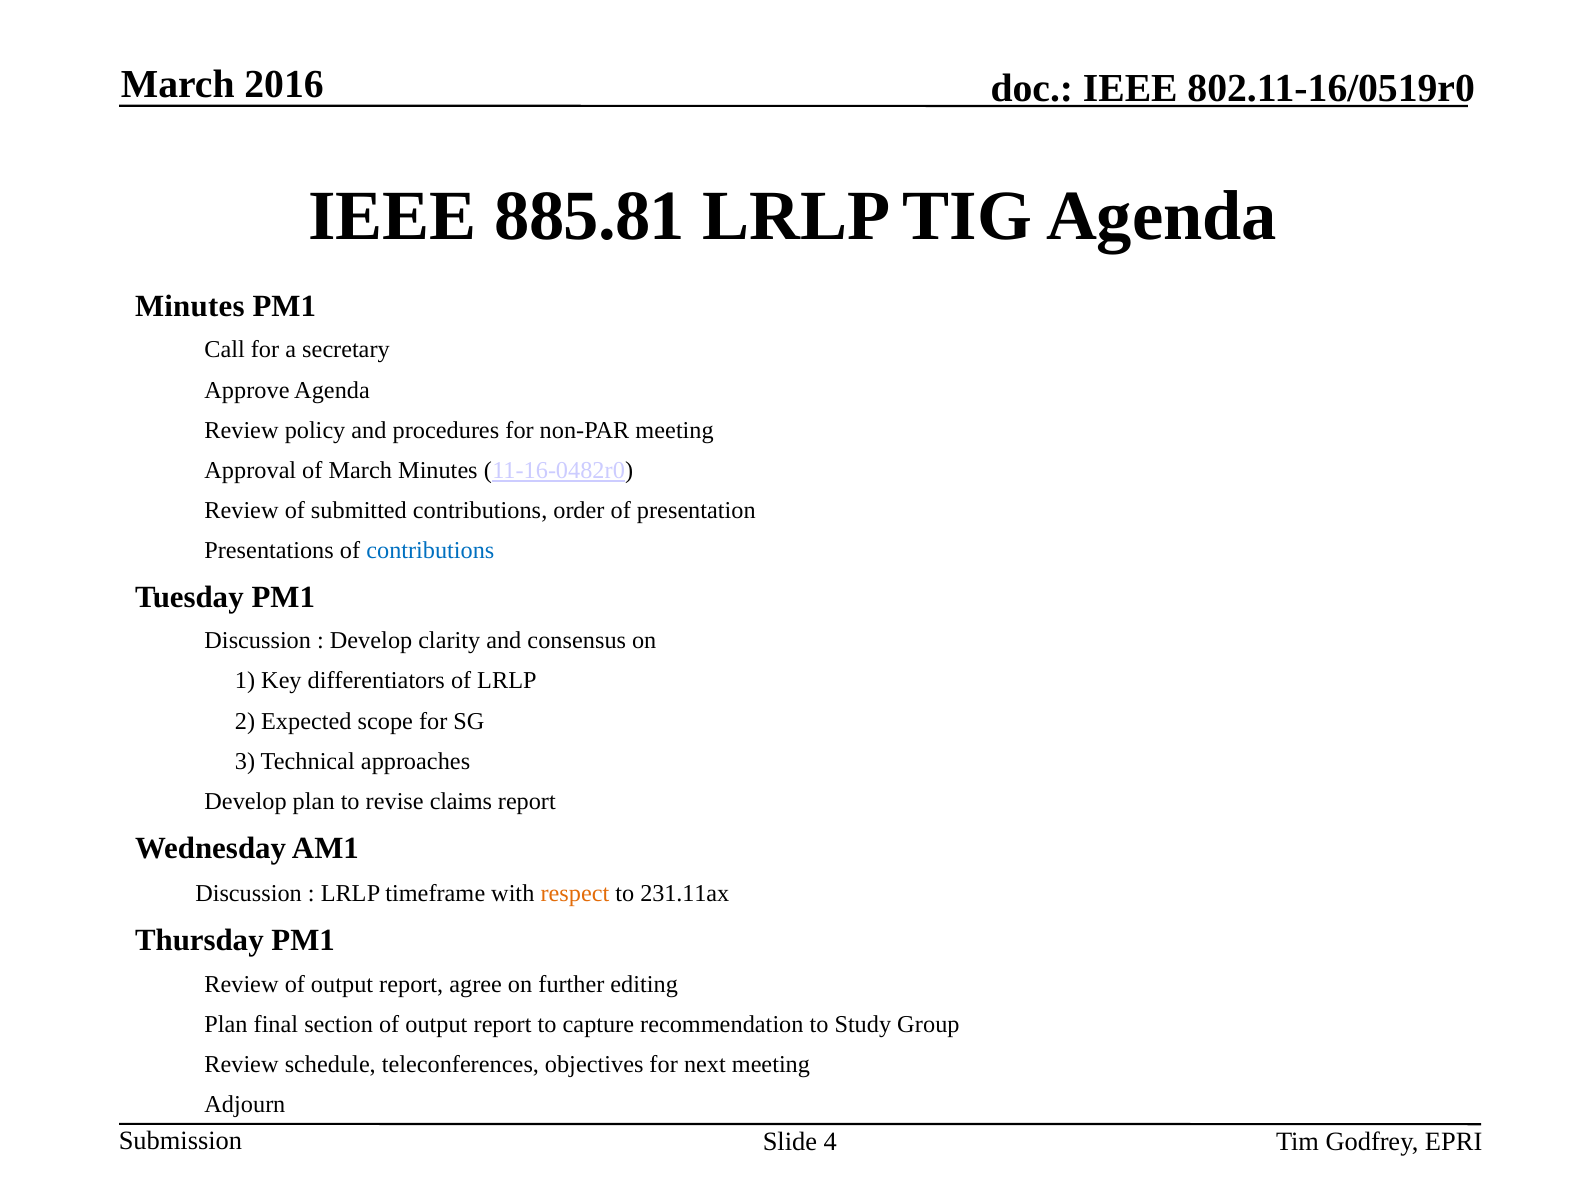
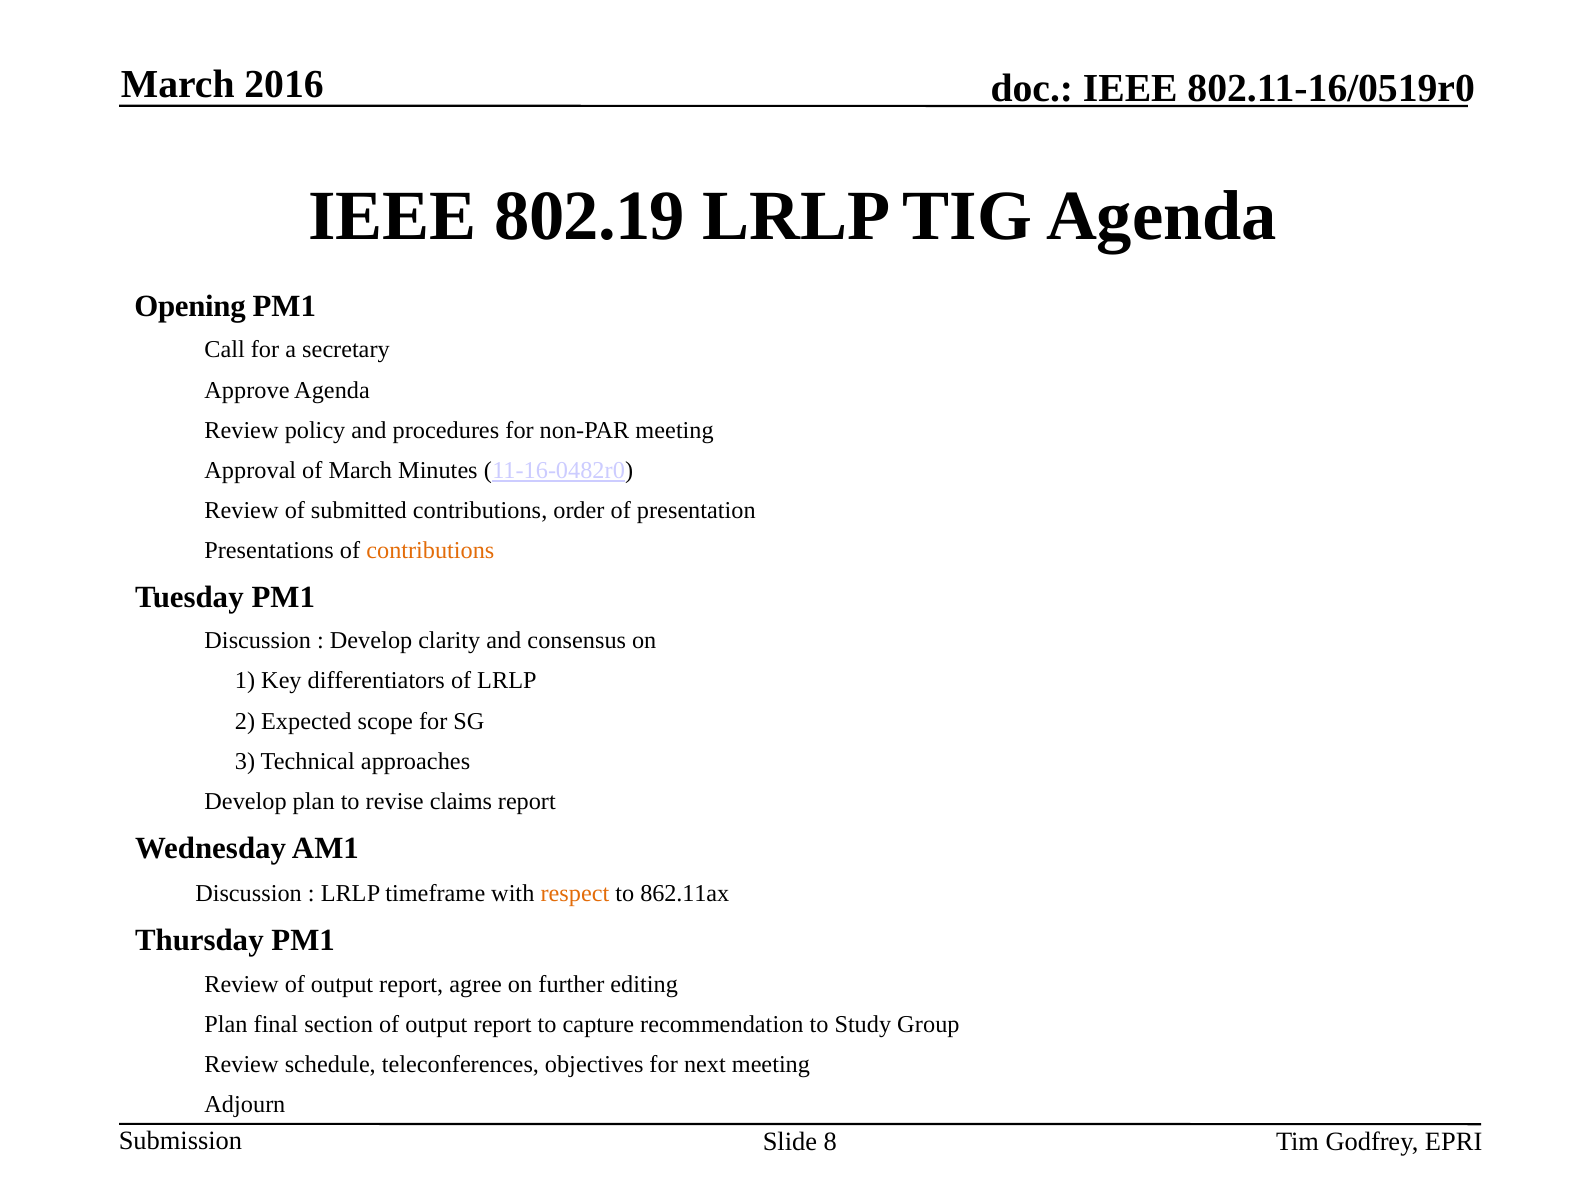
885.81: 885.81 -> 802.19
Minutes at (190, 306): Minutes -> Opening
contributions at (430, 551) colour: blue -> orange
231.11ax: 231.11ax -> 862.11ax
4: 4 -> 8
